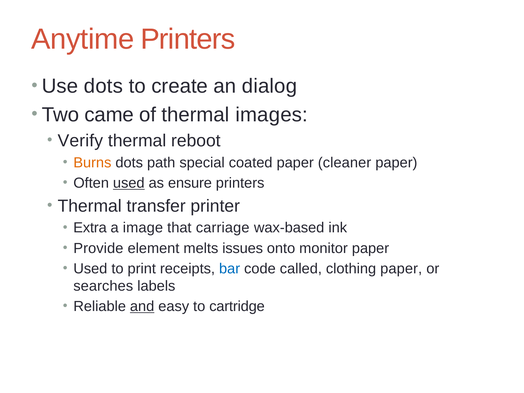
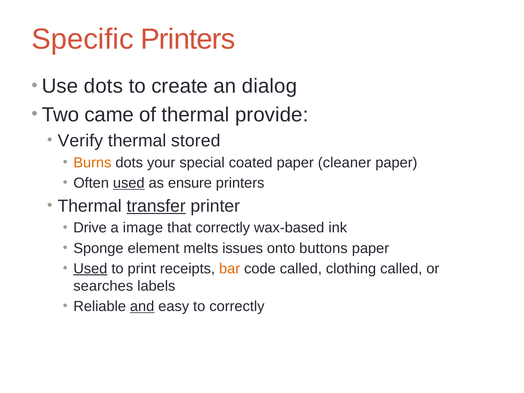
Anytime: Anytime -> Specific
images: images -> provide
reboot: reboot -> stored
path: path -> your
transfer underline: none -> present
Extra: Extra -> Drive
that carriage: carriage -> correctly
Provide: Provide -> Sponge
monitor: monitor -> buttons
Used at (90, 269) underline: none -> present
bar colour: blue -> orange
clothing paper: paper -> called
to cartridge: cartridge -> correctly
